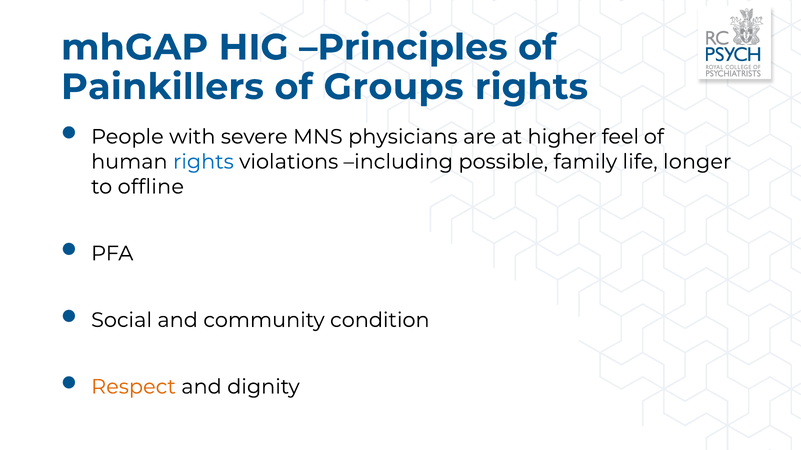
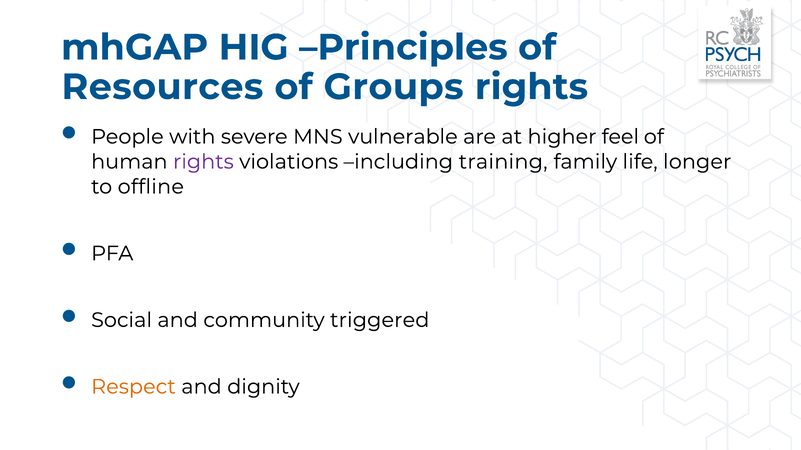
Painkillers: Painkillers -> Resources
physicians: physicians -> vulnerable
rights at (203, 162) colour: blue -> purple
possible: possible -> training
condition: condition -> triggered
